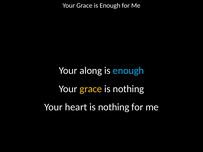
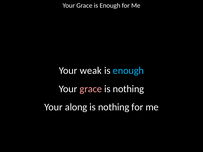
along: along -> weak
grace at (91, 89) colour: yellow -> pink
heart: heart -> along
